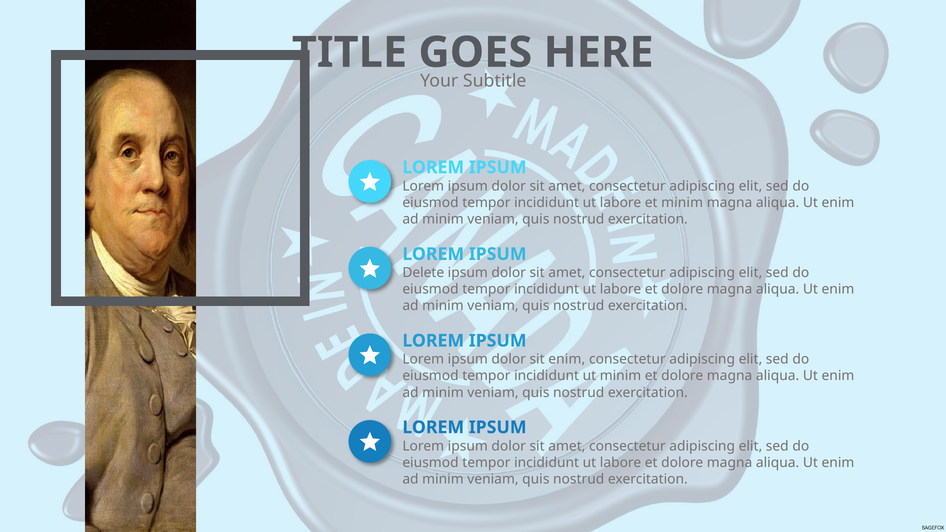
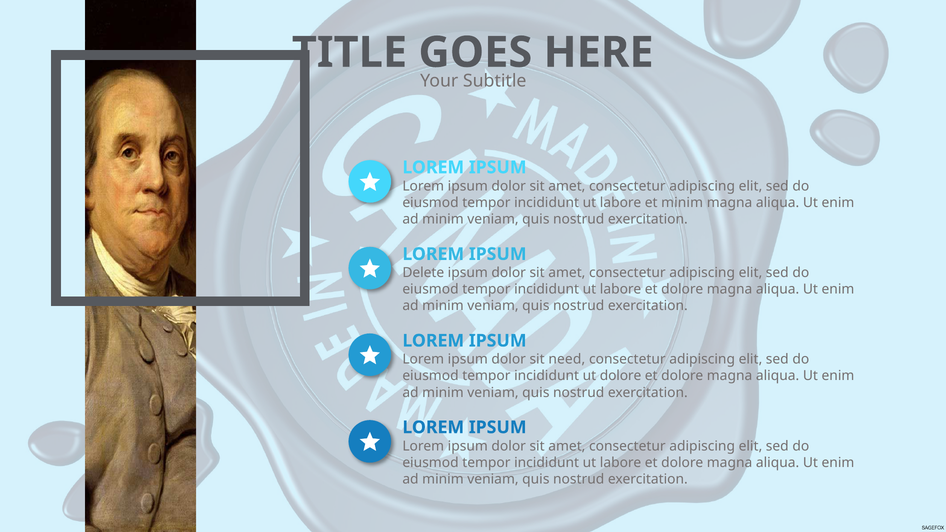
sit enim: enim -> need
ut minim: minim -> dolore
